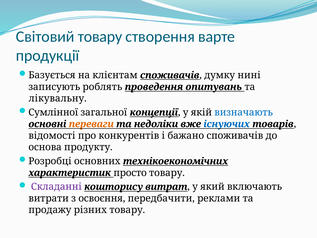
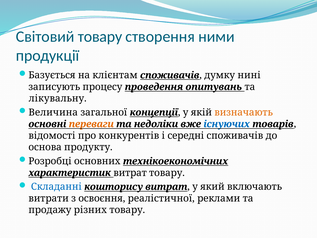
варте: варте -> ними
роблять: роблять -> процесу
Сумлінної: Сумлінної -> Величина
визначають colour: blue -> orange
бажано: бажано -> середні
характеристик просто: просто -> витрат
Складанні colour: purple -> blue
передбачити: передбачити -> реалістичної
